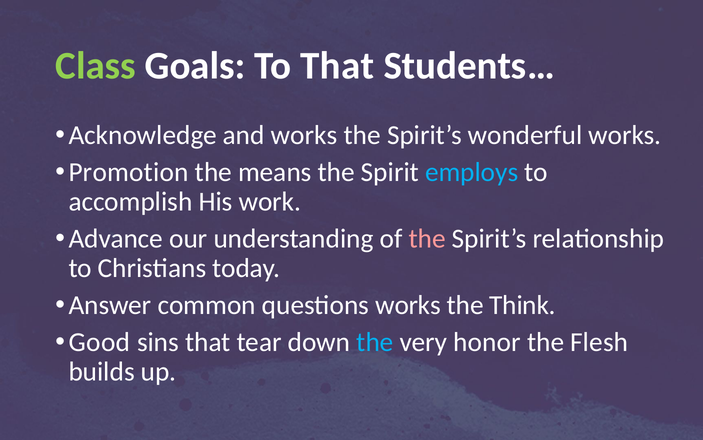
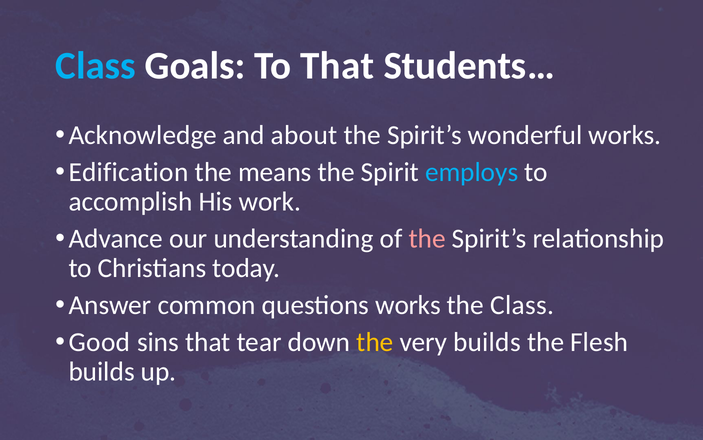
Class at (96, 66) colour: light green -> light blue
and works: works -> about
Promotion: Promotion -> Edification
the Think: Think -> Class
the at (375, 342) colour: light blue -> yellow
very honor: honor -> builds
